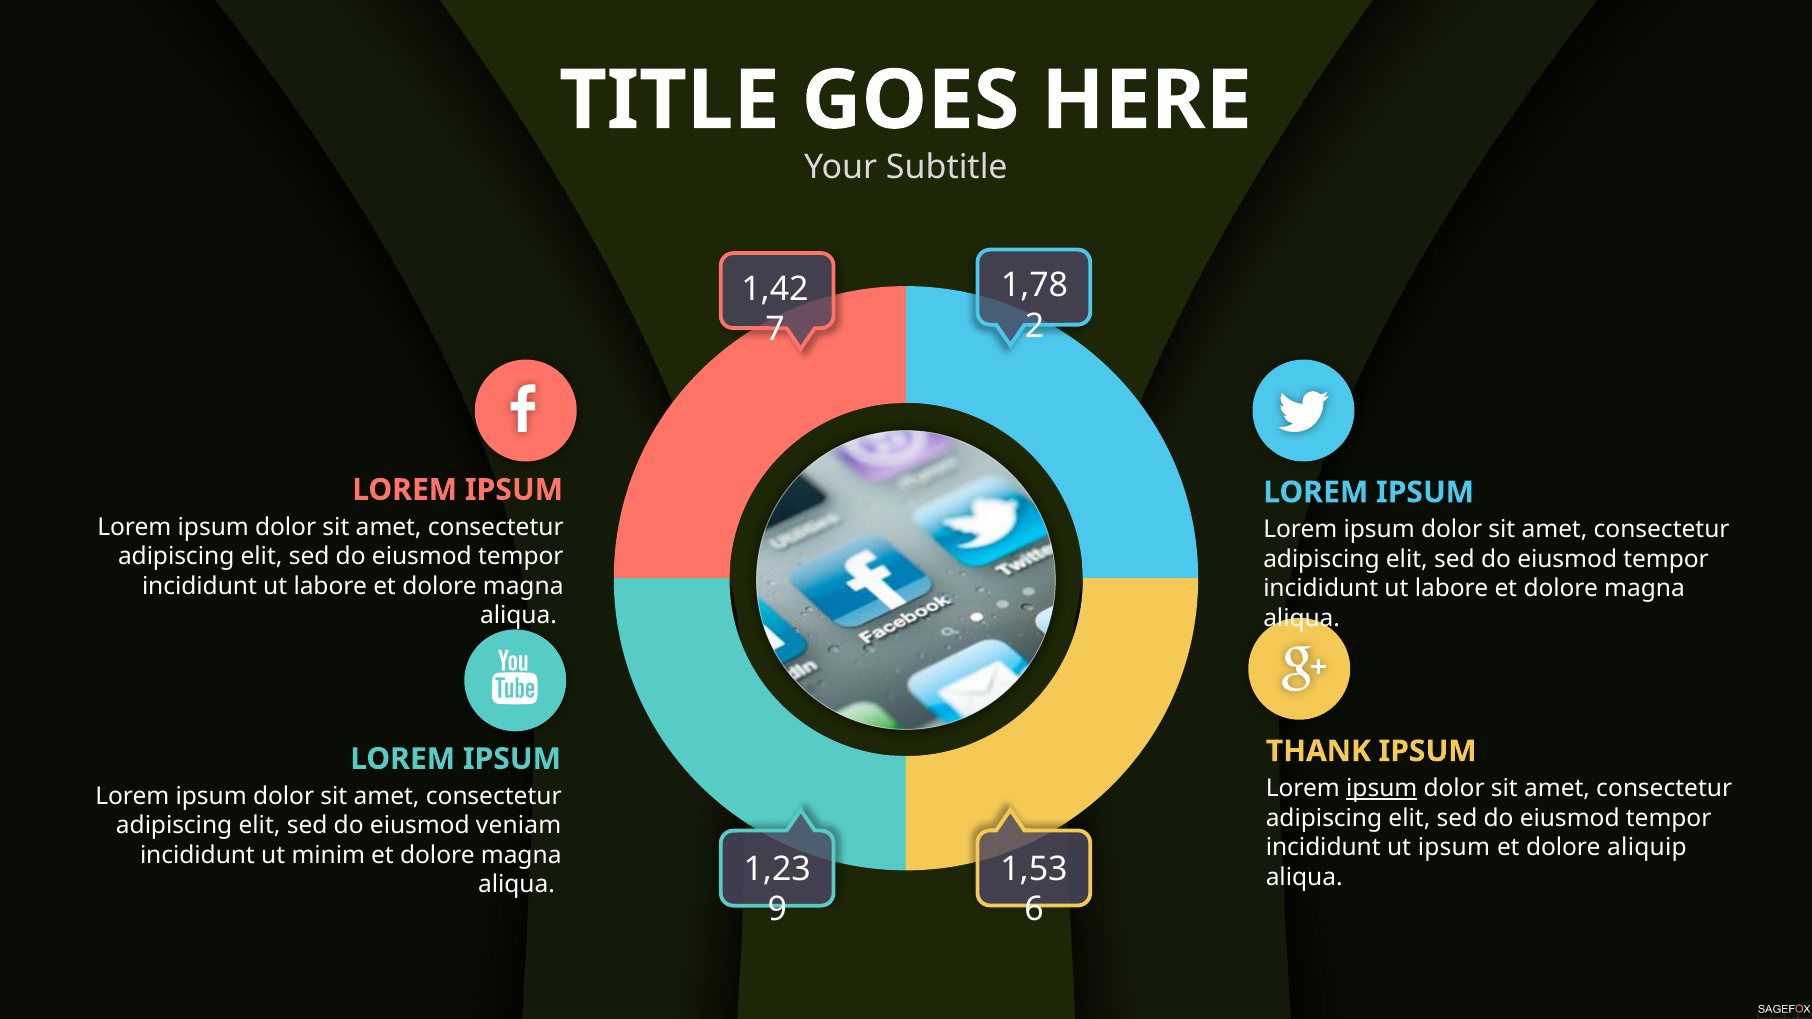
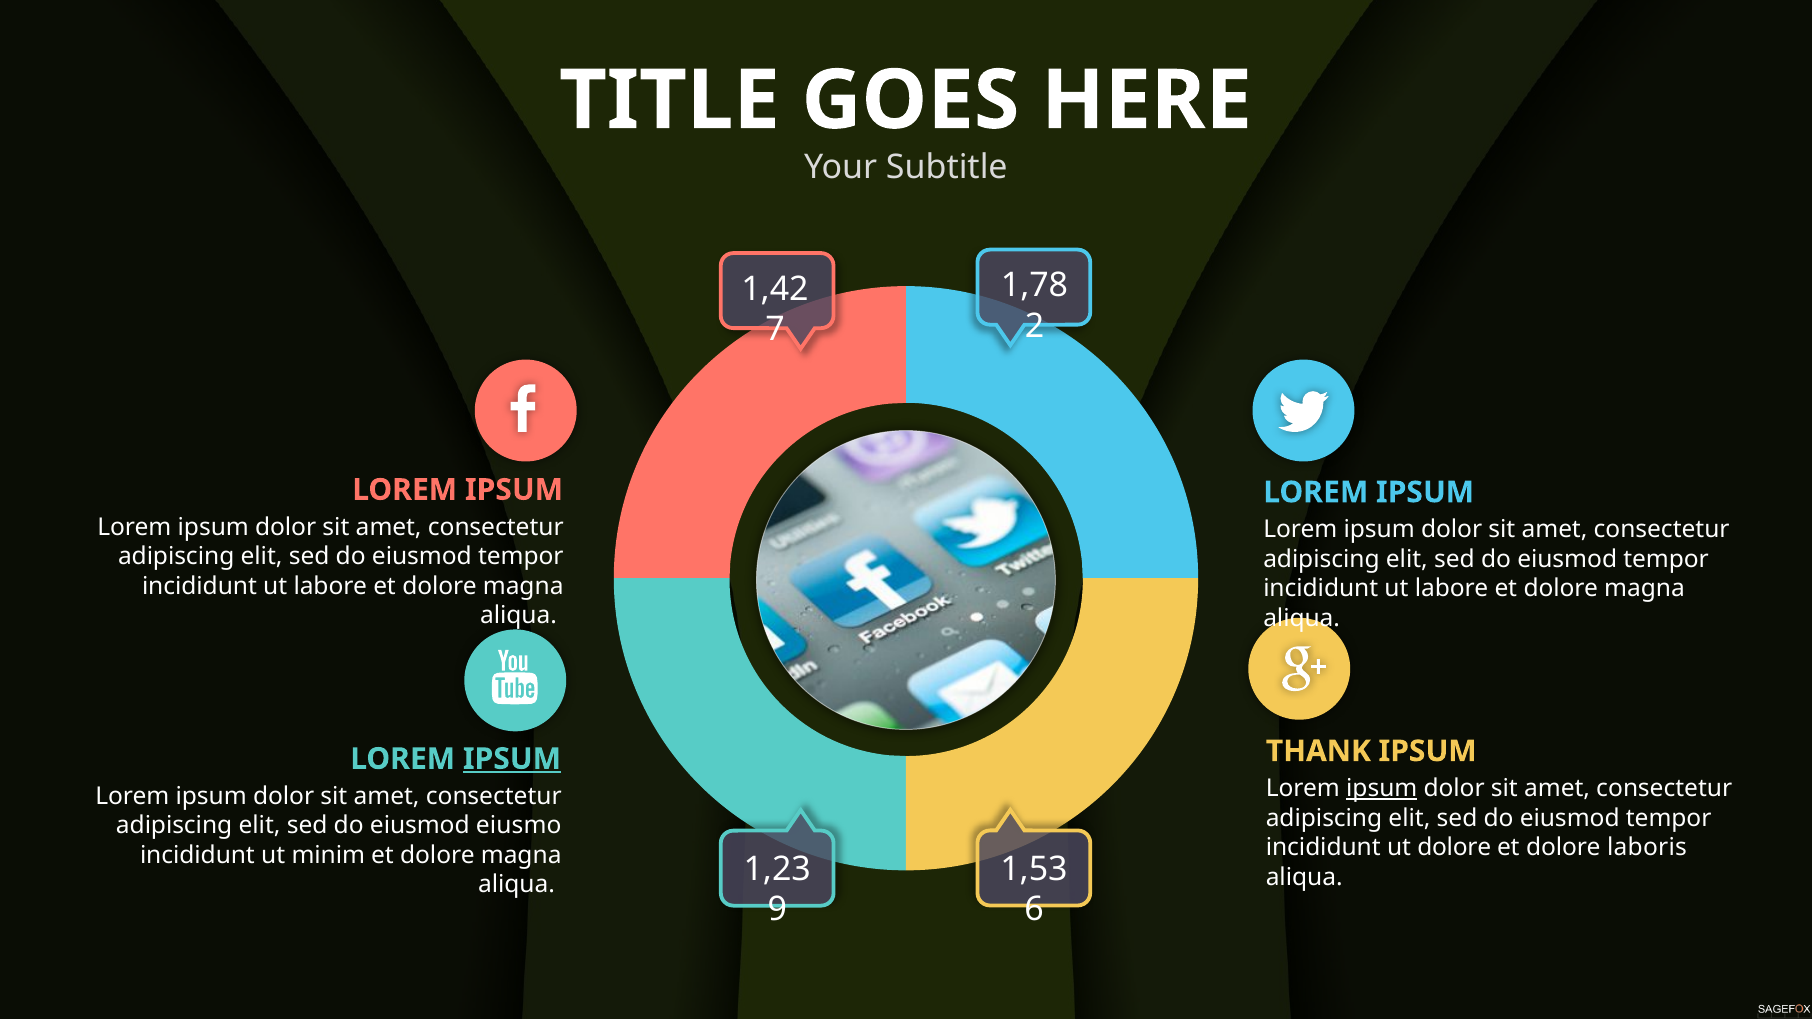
IPSUM at (512, 759) underline: none -> present
veniam: veniam -> eiusmo
ut ipsum: ipsum -> dolore
aliquip: aliquip -> laboris
